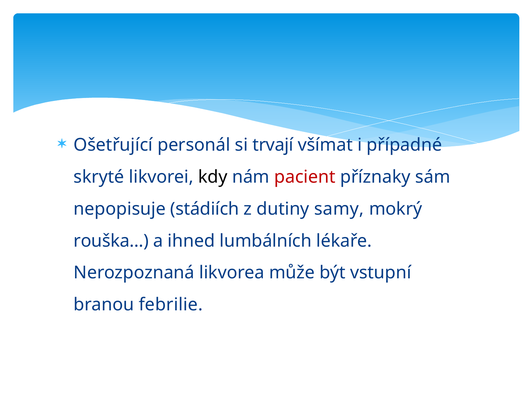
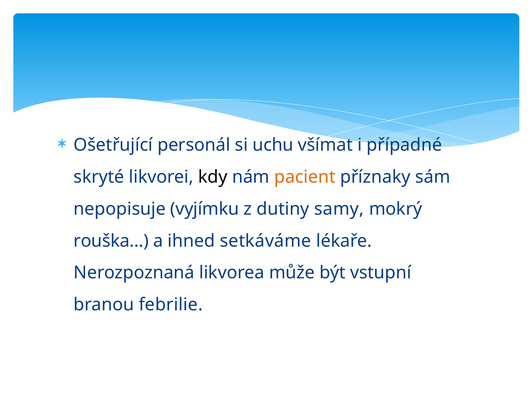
trvají: trvají -> uchu
pacient colour: red -> orange
stádiích: stádiích -> vyjímku
lumbálních: lumbálních -> setkáváme
